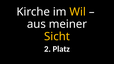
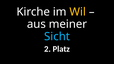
Sicht colour: yellow -> light blue
